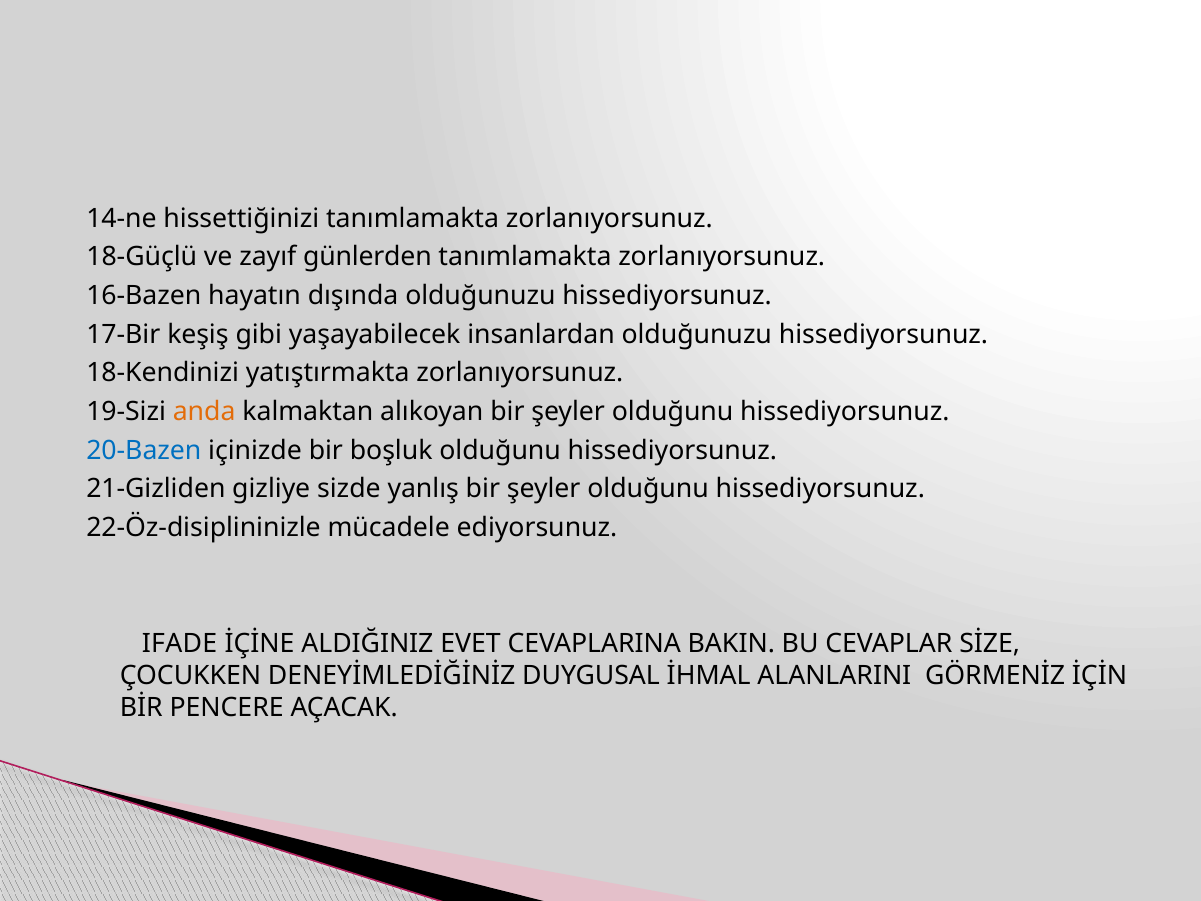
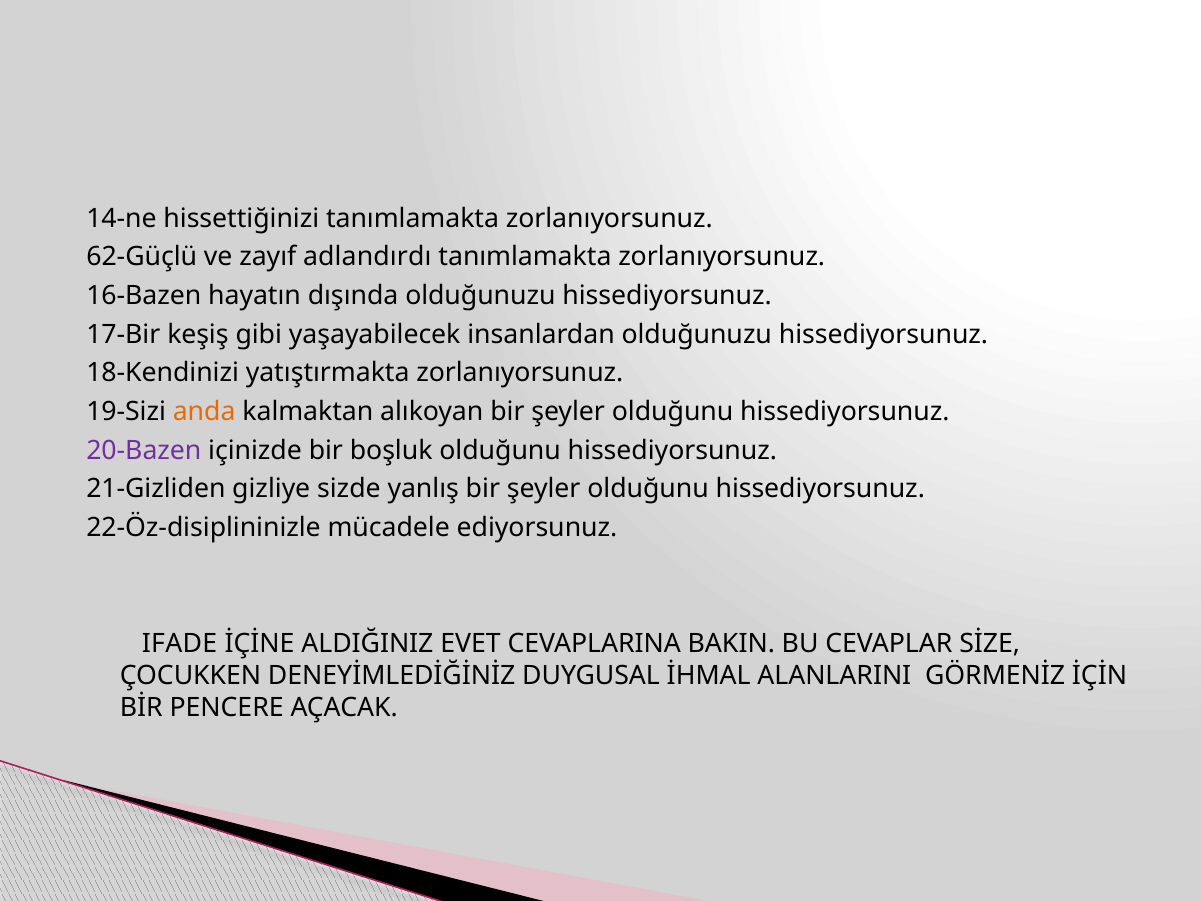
18-Güçlü: 18-Güçlü -> 62-Güçlü
günlerden: günlerden -> adlandırdı
20-Bazen colour: blue -> purple
